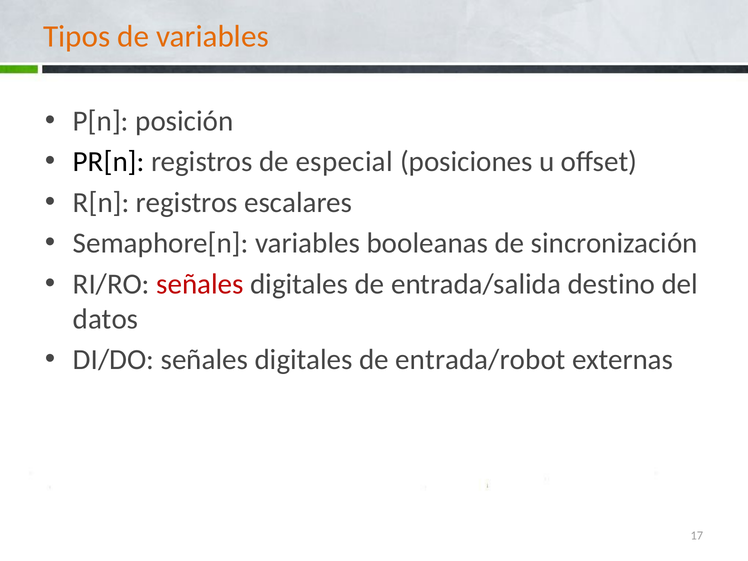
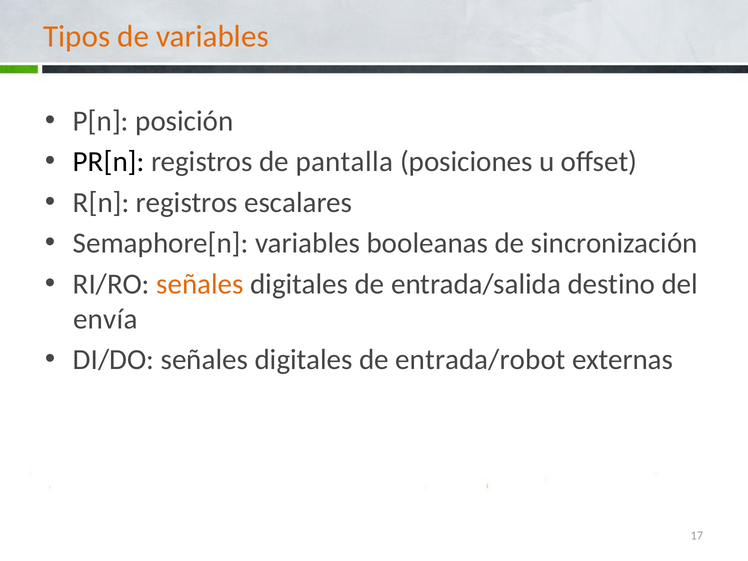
especial: especial -> pantalla
señales at (200, 284) colour: red -> orange
datos: datos -> envía
